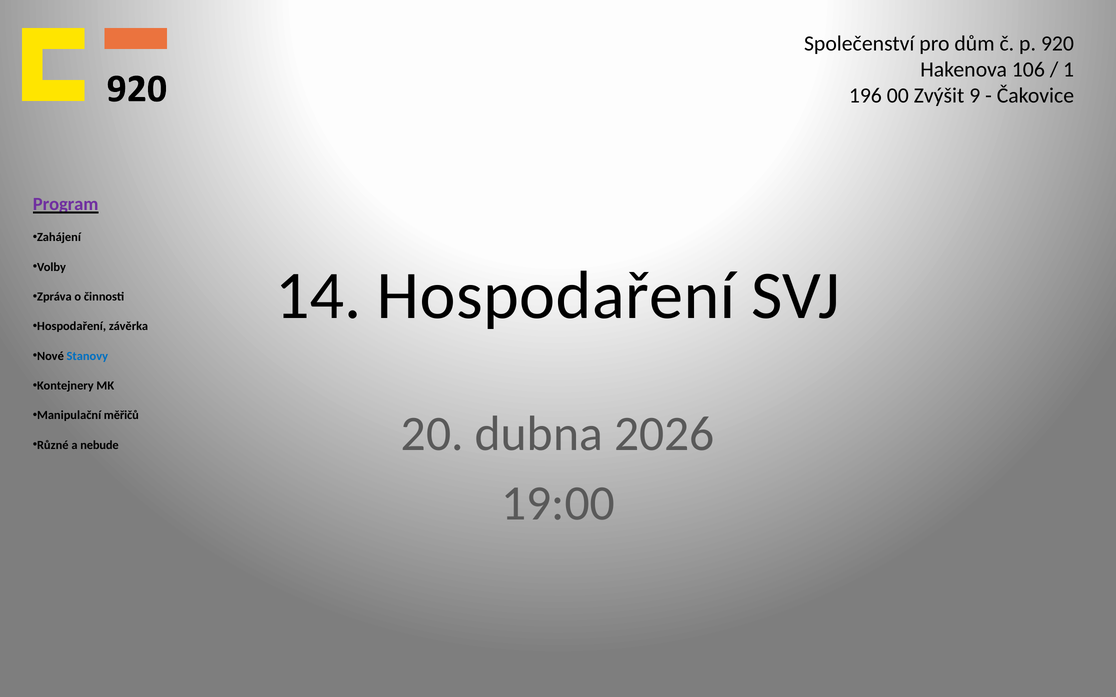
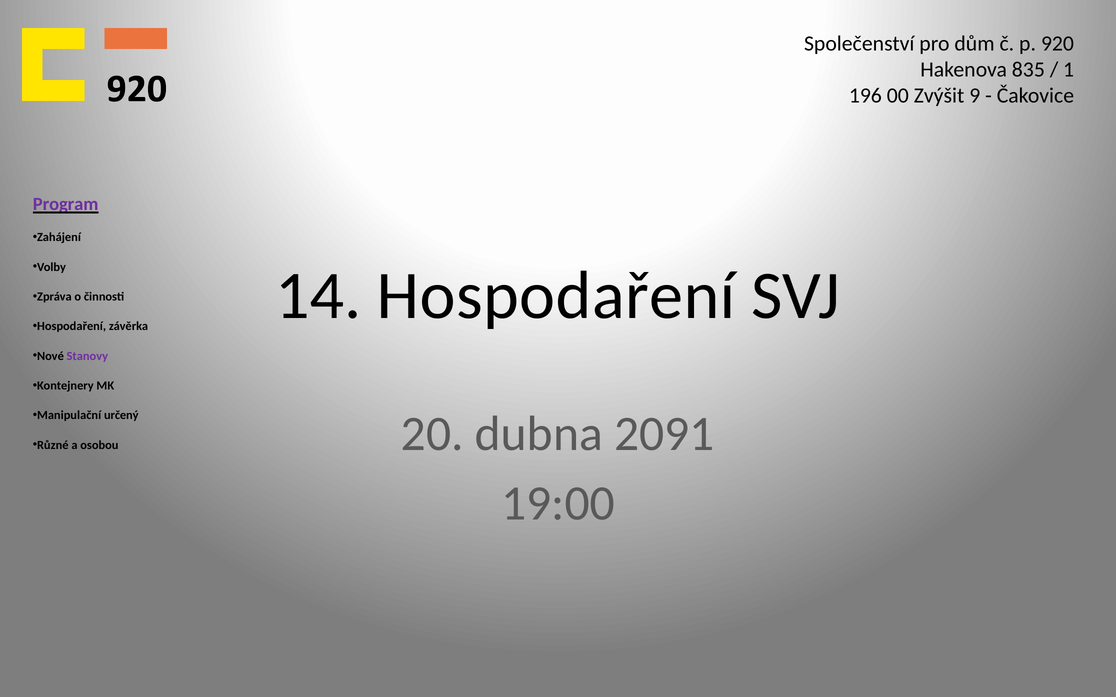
106: 106 -> 835
Stanovy colour: blue -> purple
měřičů: měřičů -> určený
2026: 2026 -> 2091
nebude: nebude -> osobou
